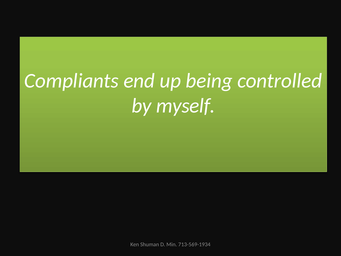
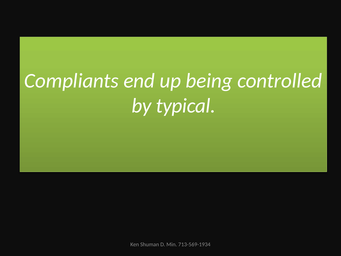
myself: myself -> typical
